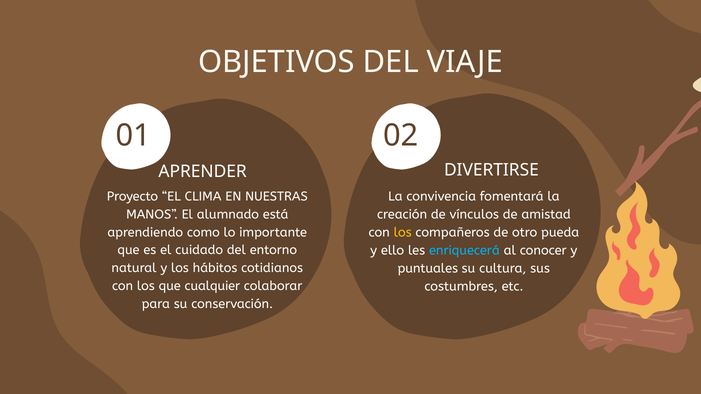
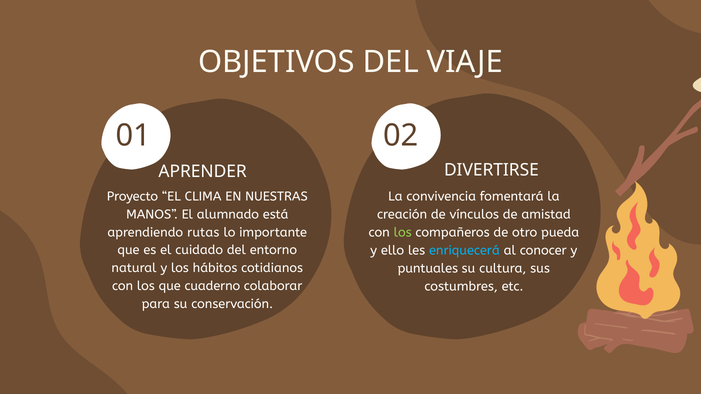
como: como -> rutas
los at (403, 233) colour: yellow -> light green
cualquier: cualquier -> cuaderno
